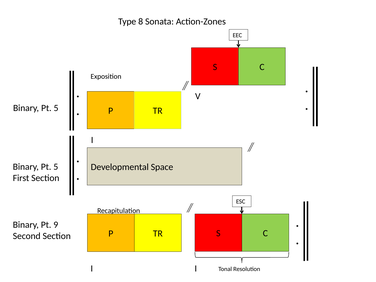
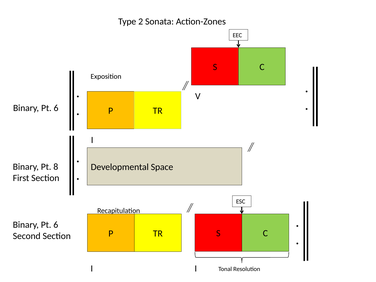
8: 8 -> 2
5 at (56, 108): 5 -> 6
5 at (56, 167): 5 -> 8
9 at (56, 225): 9 -> 6
